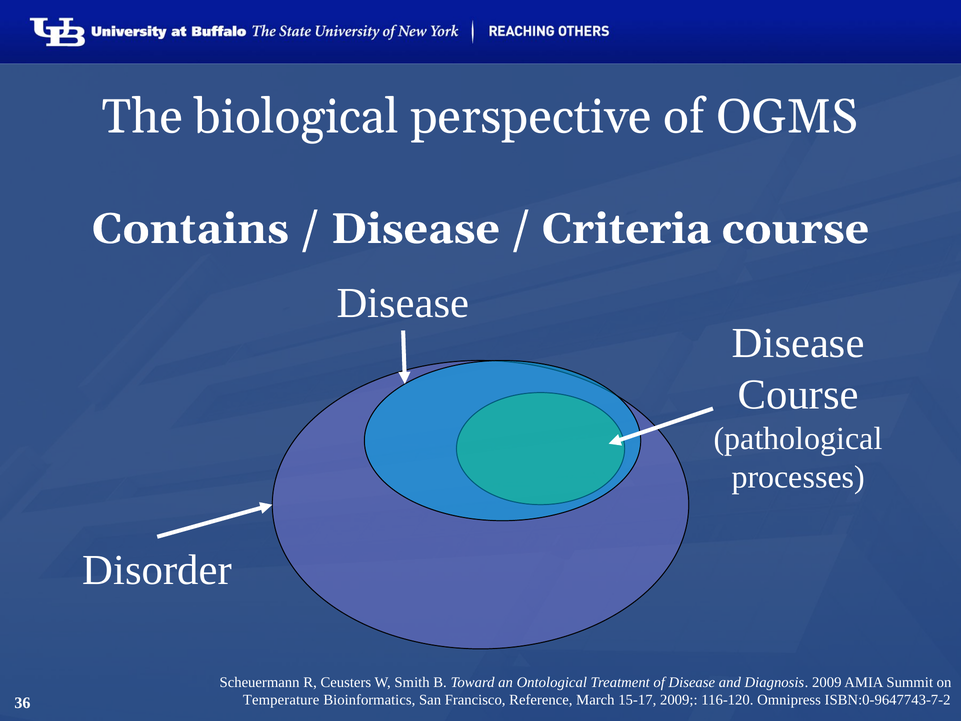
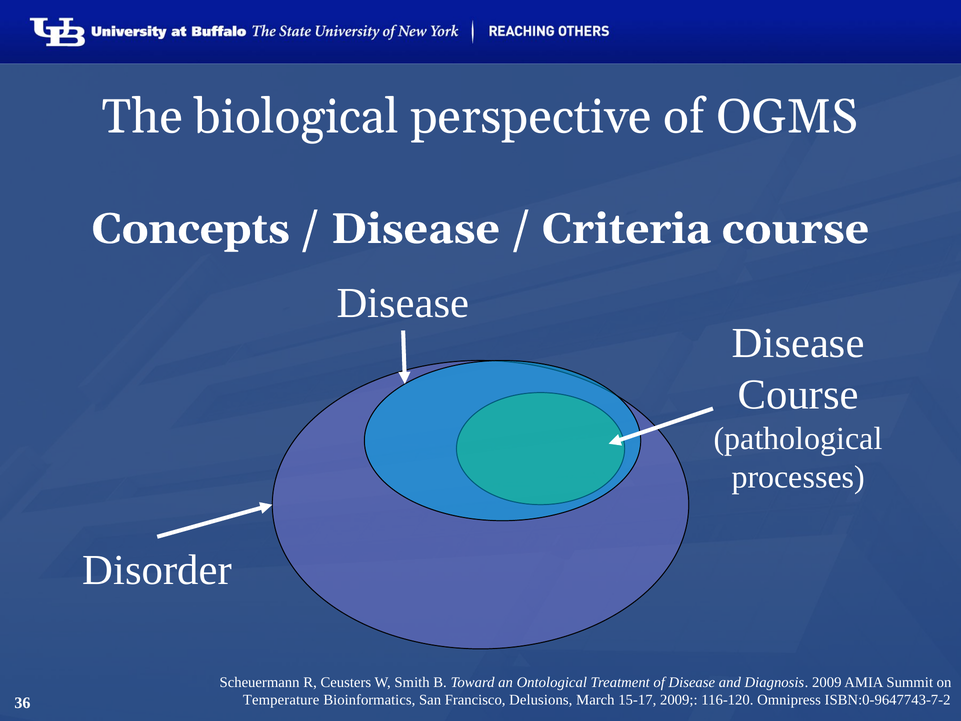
Contains: Contains -> Concepts
Reference: Reference -> Delusions
